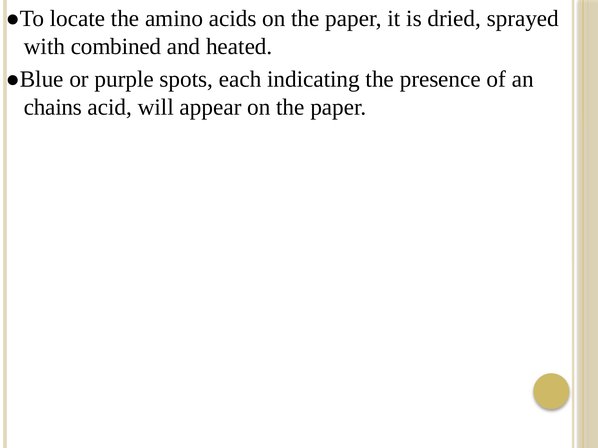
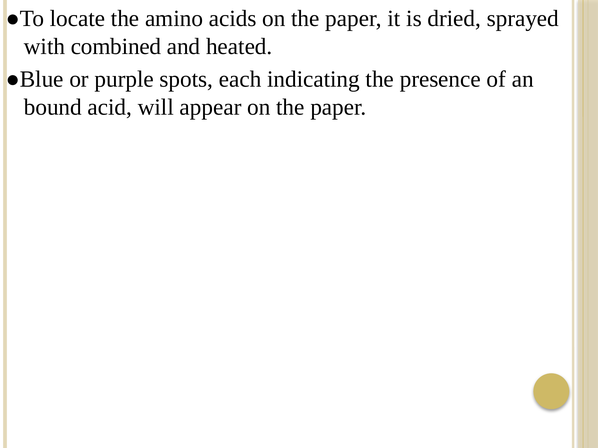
chains: chains -> bound
